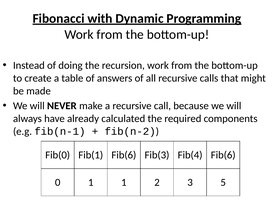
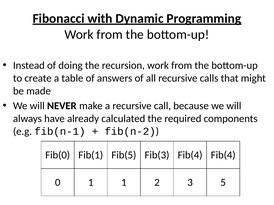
Fib(1 Fib(6: Fib(6 -> Fib(5
Fib(4 Fib(6: Fib(6 -> Fib(4
